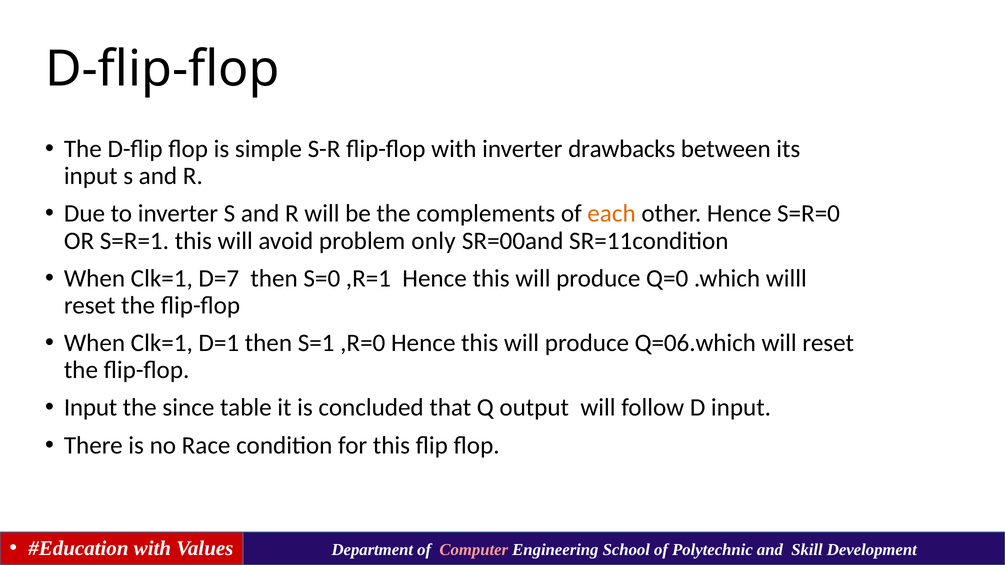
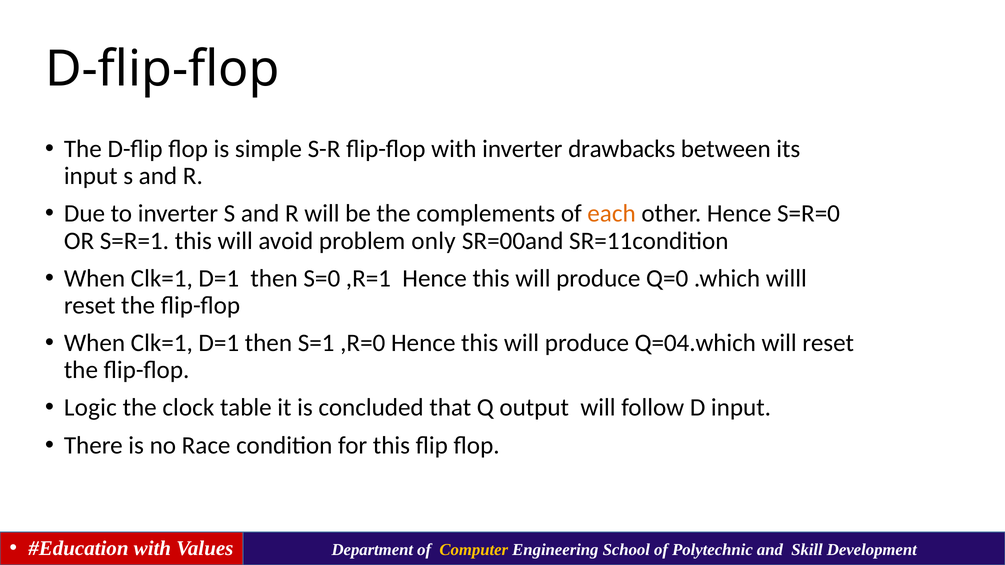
D=7 at (219, 278): D=7 -> D=1
Q=06.which: Q=06.which -> Q=04.which
Input at (91, 408): Input -> Logic
since: since -> clock
Computer colour: pink -> yellow
